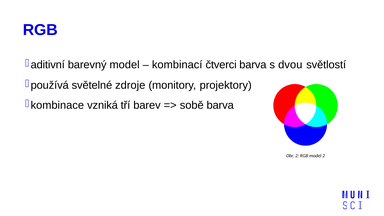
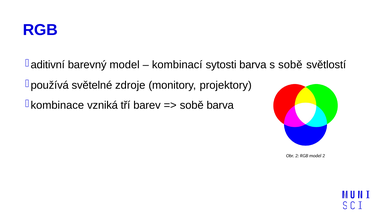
čtverci: čtverci -> sytosti
s dvou: dvou -> sobě
